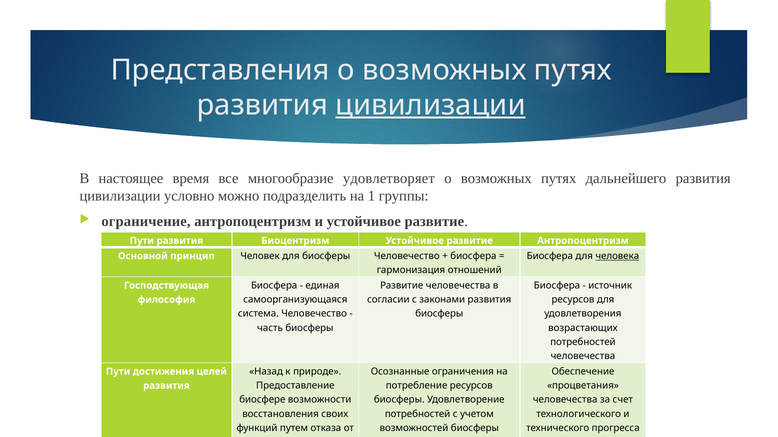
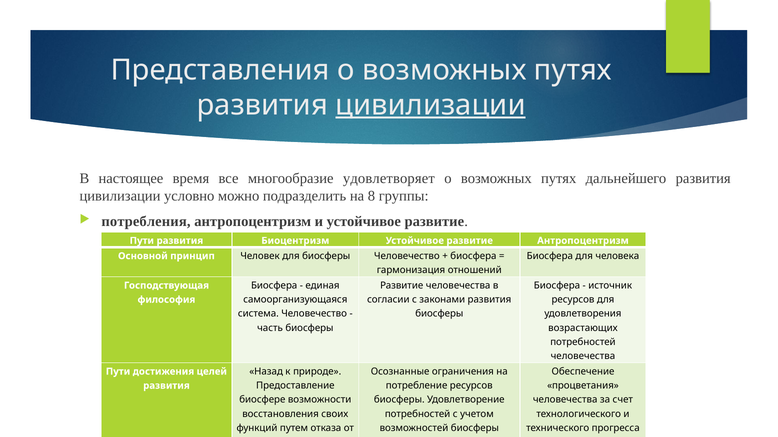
1: 1 -> 8
ограничение: ограничение -> потребления
человека underline: present -> none
